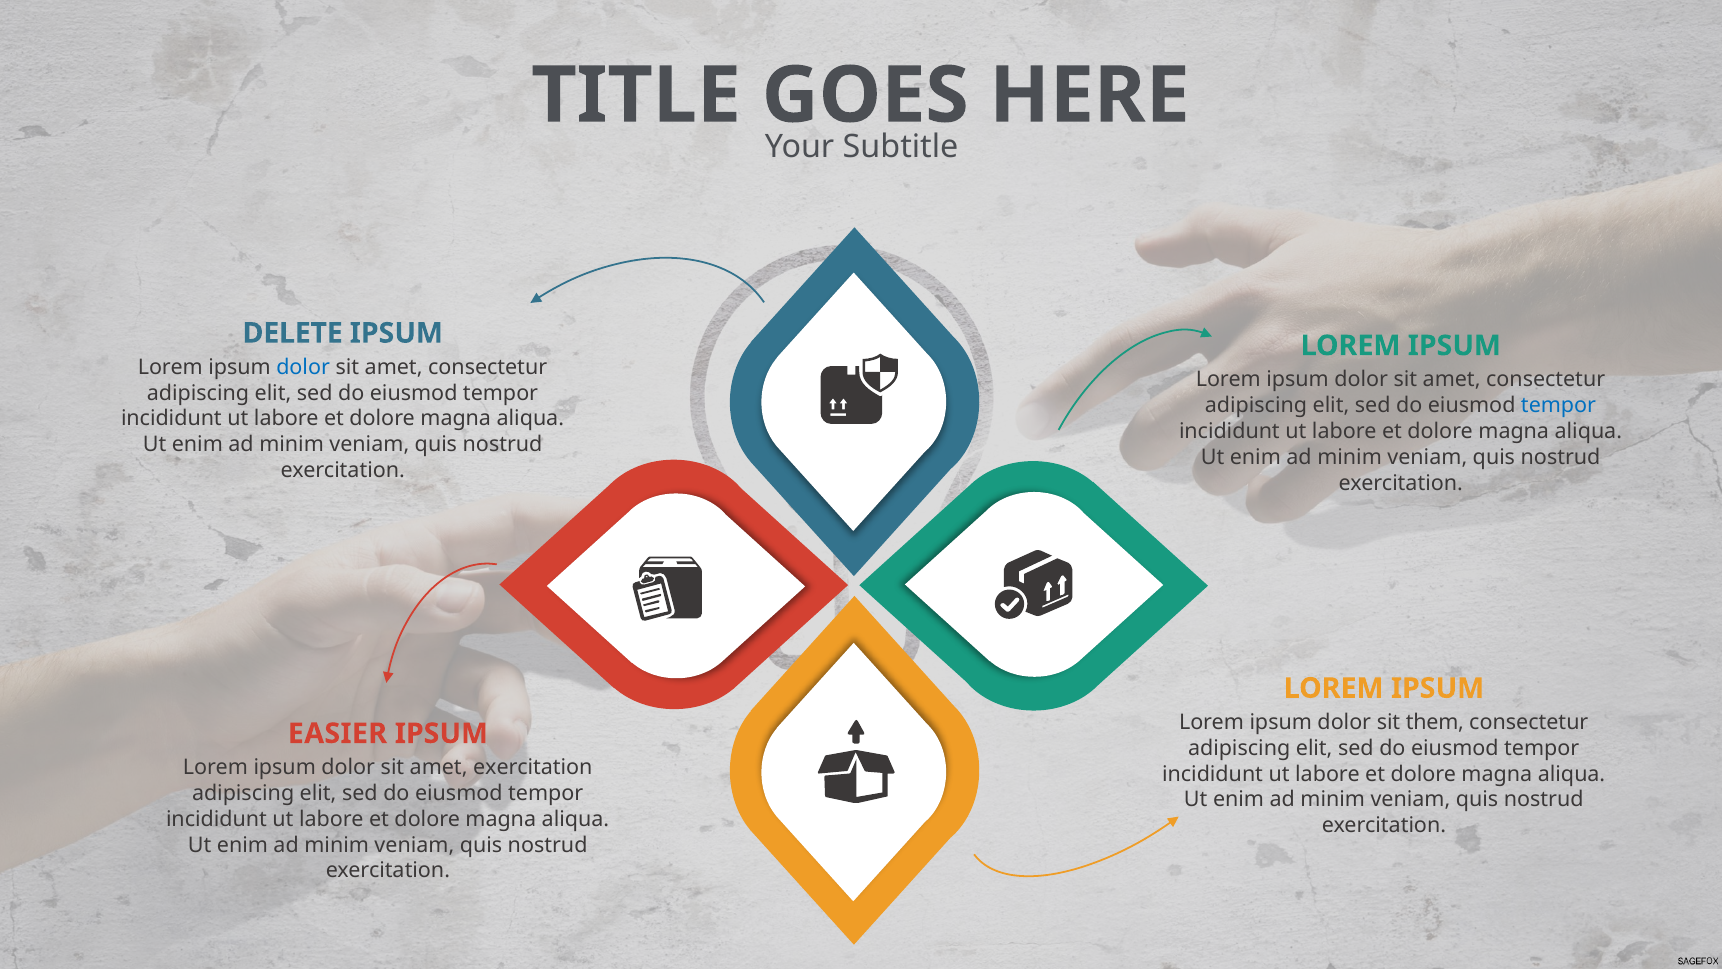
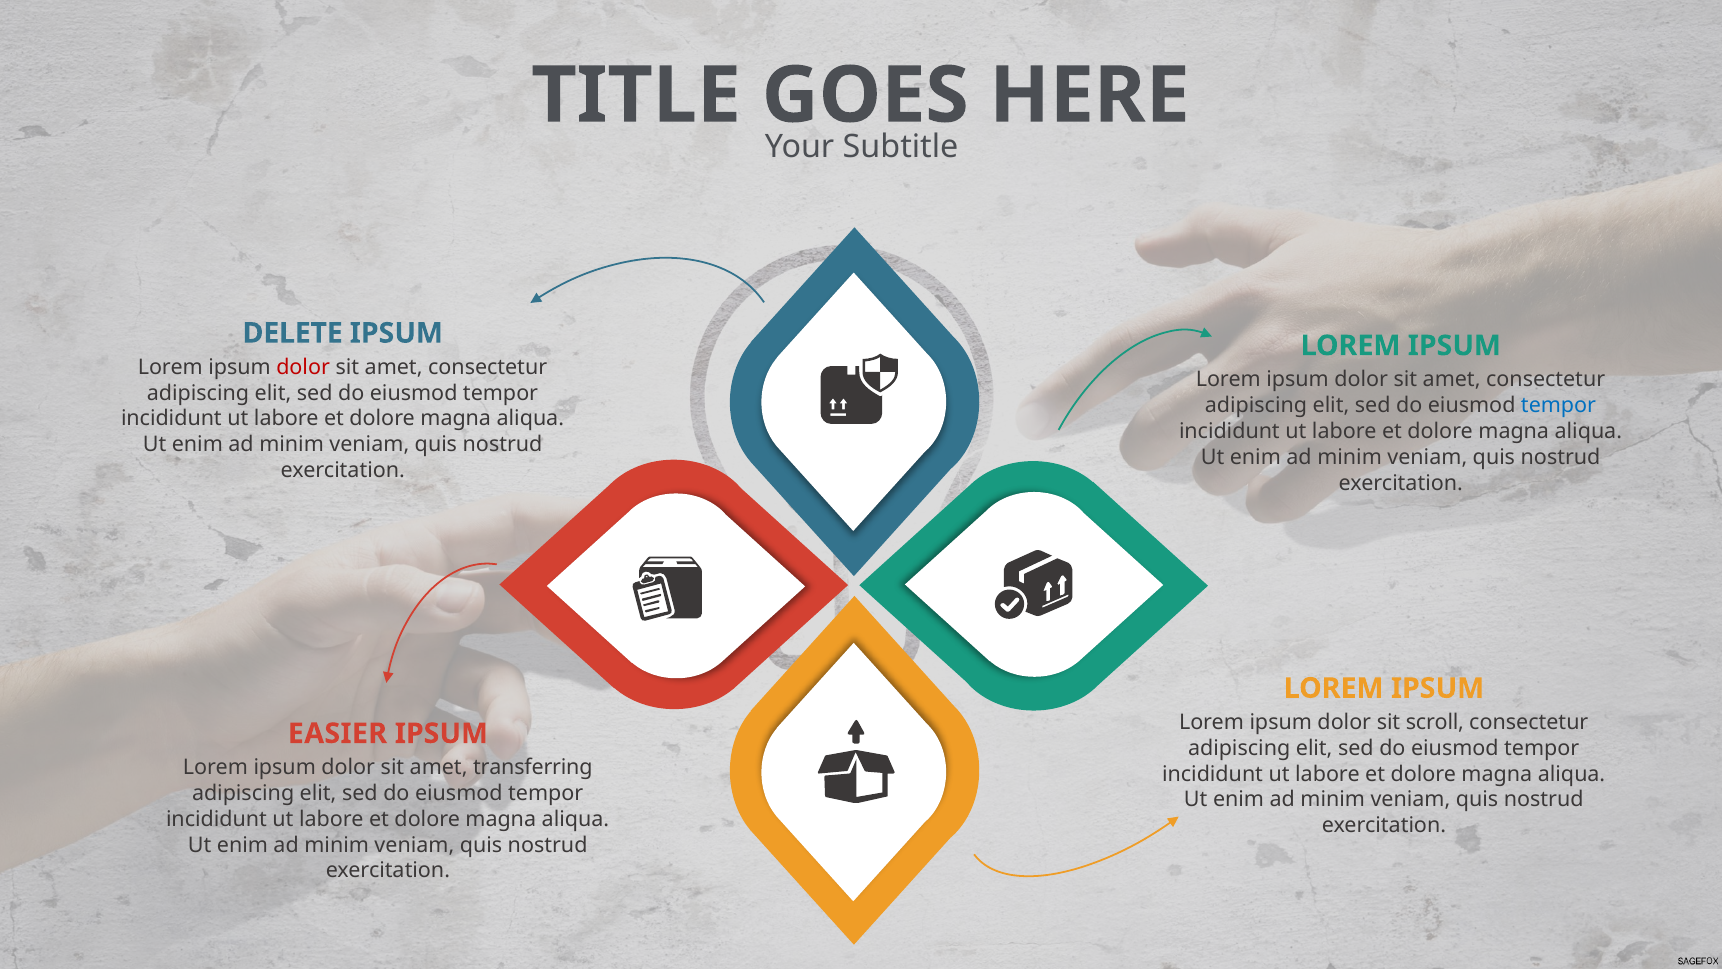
dolor at (303, 367) colour: blue -> red
them: them -> scroll
amet exercitation: exercitation -> transferring
